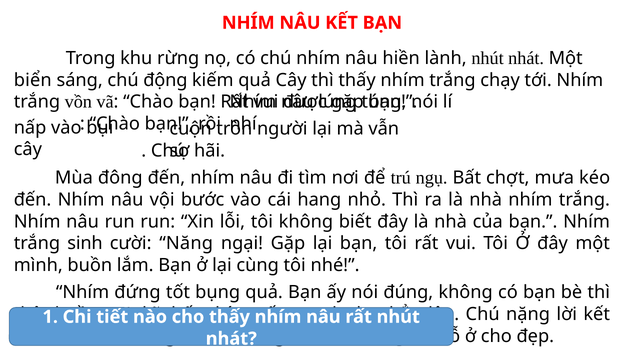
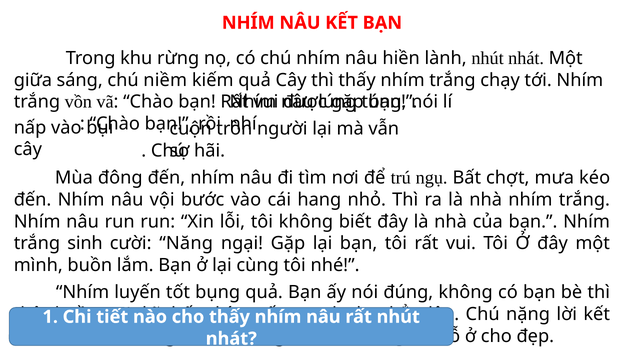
biển: biển -> giữa
động: động -> niềm
đứng: đứng -> luyến
